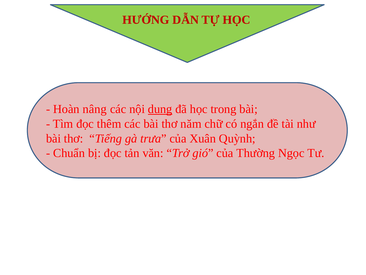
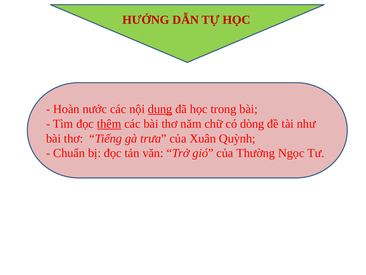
nâng: nâng -> nước
thêm underline: none -> present
ngắn: ngắn -> dòng
